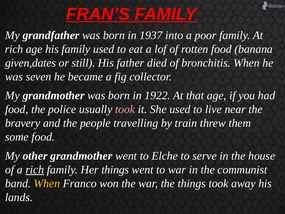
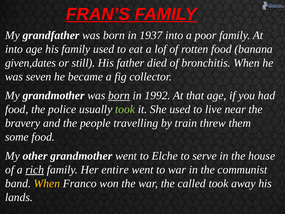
rich at (14, 49): rich -> into
born at (119, 95) underline: none -> present
1922: 1922 -> 1992
took at (125, 109) colour: pink -> light green
Her things: things -> entire
the things: things -> called
